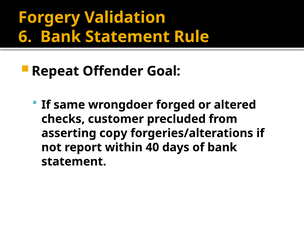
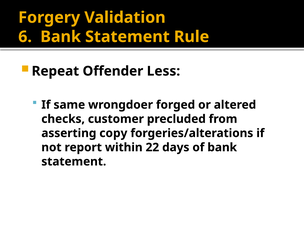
Goal: Goal -> Less
40: 40 -> 22
